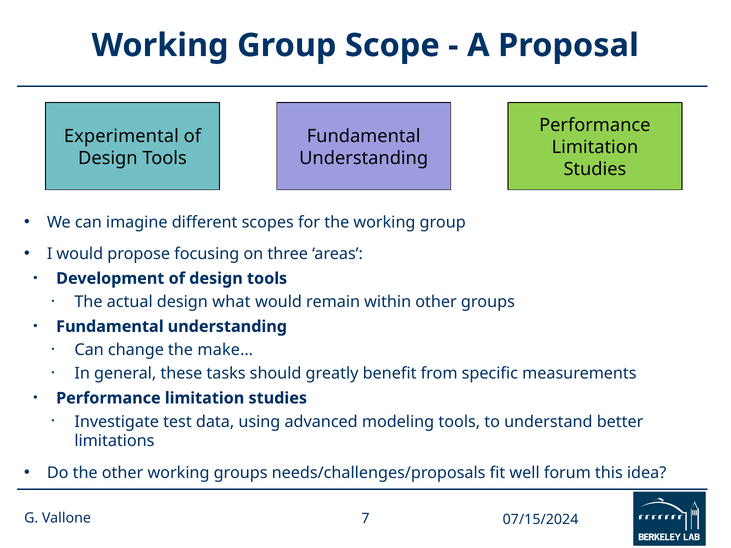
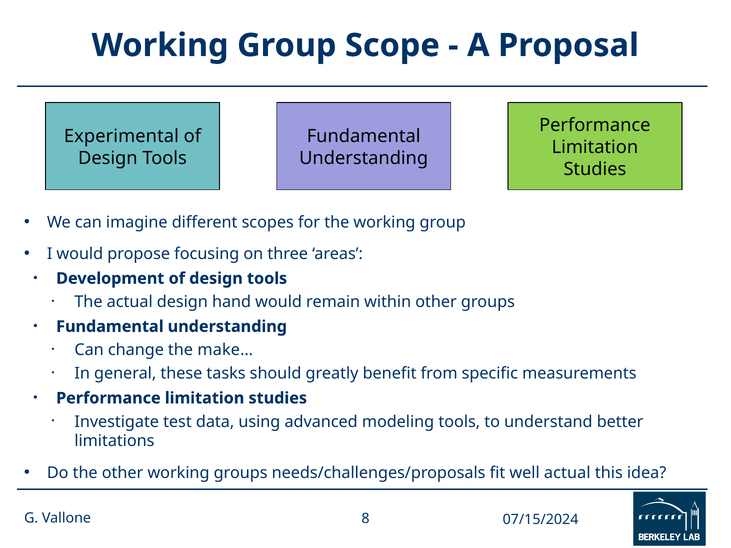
what: what -> hand
well forum: forum -> actual
7: 7 -> 8
